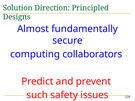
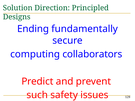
Almost: Almost -> Ending
